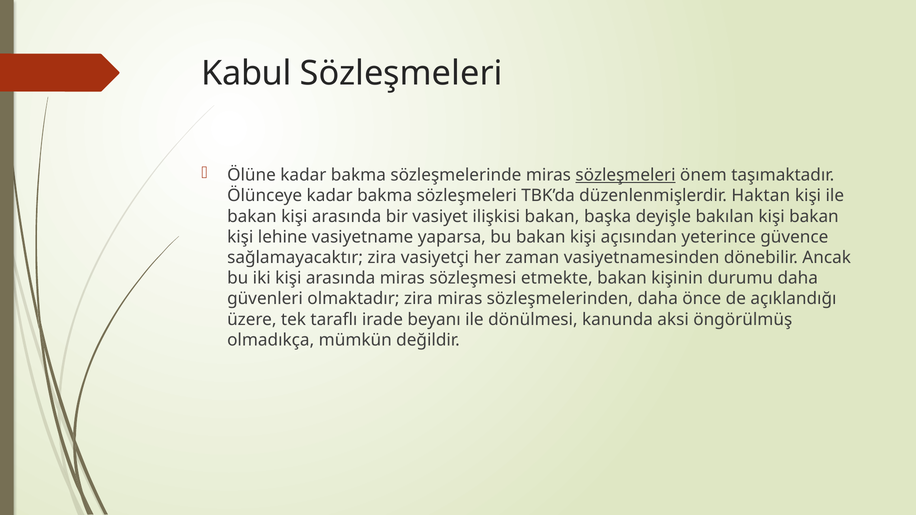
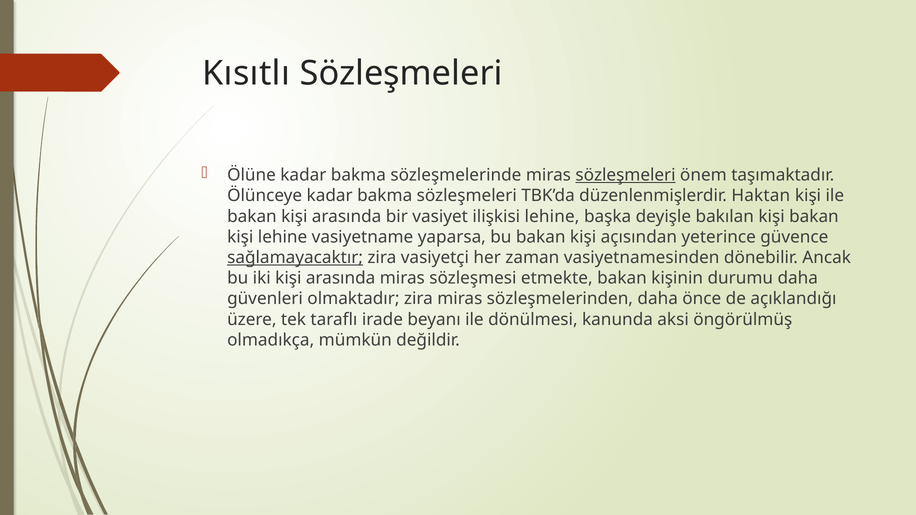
Kabul: Kabul -> Kısıtlı
ilişkisi bakan: bakan -> lehine
sağlamayacaktır underline: none -> present
